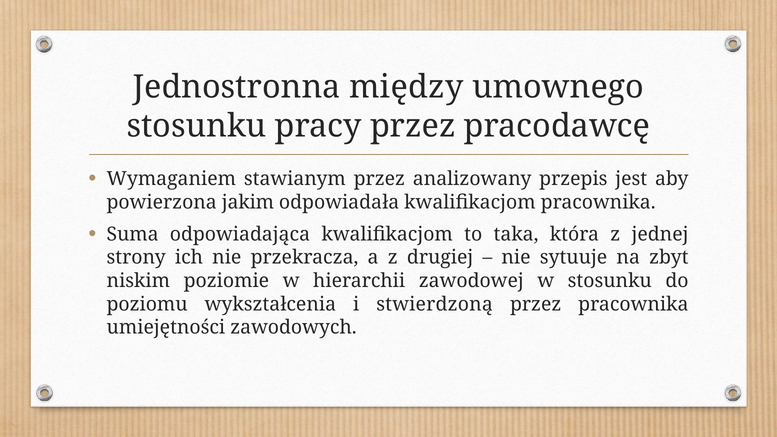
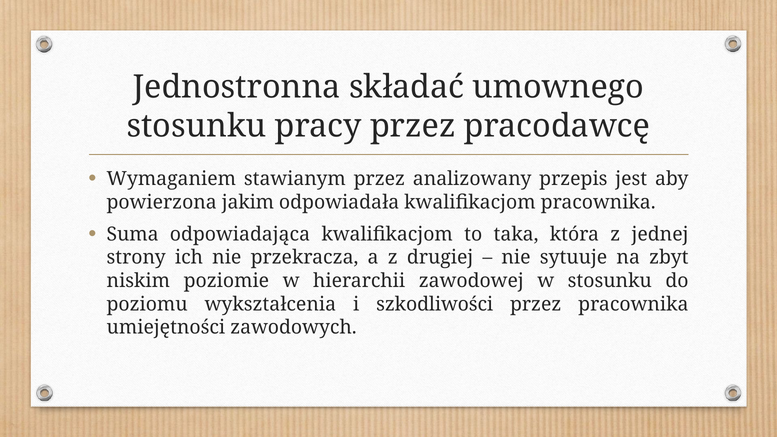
między: między -> składać
stwierdzoną: stwierdzoną -> szkodliwości
